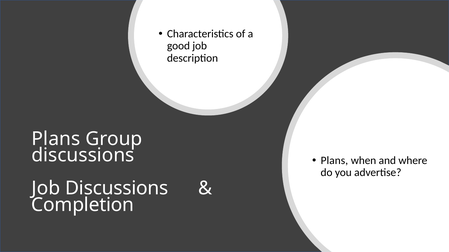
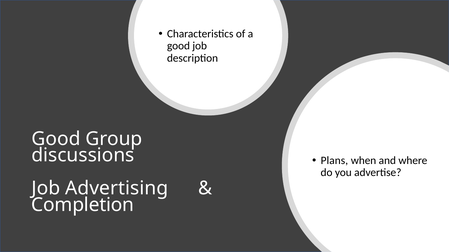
Plans at (56, 139): Plans -> Good
Job Discussions: Discussions -> Advertising
